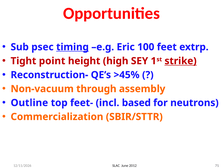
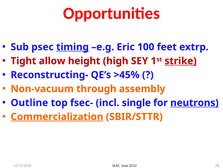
point: point -> allow
Reconstruction-: Reconstruction- -> Reconstructing-
feet-: feet- -> fsec-
based: based -> single
neutrons underline: none -> present
Commercialization underline: none -> present
